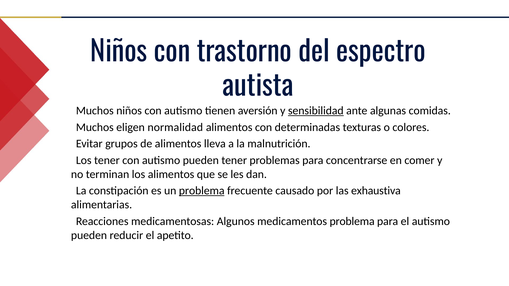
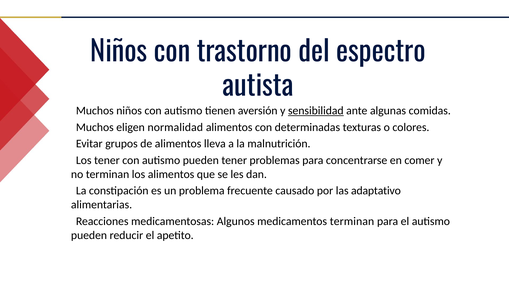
problema at (202, 191) underline: present -> none
exhaustiva: exhaustiva -> adaptativo
medicamentos problema: problema -> terminan
